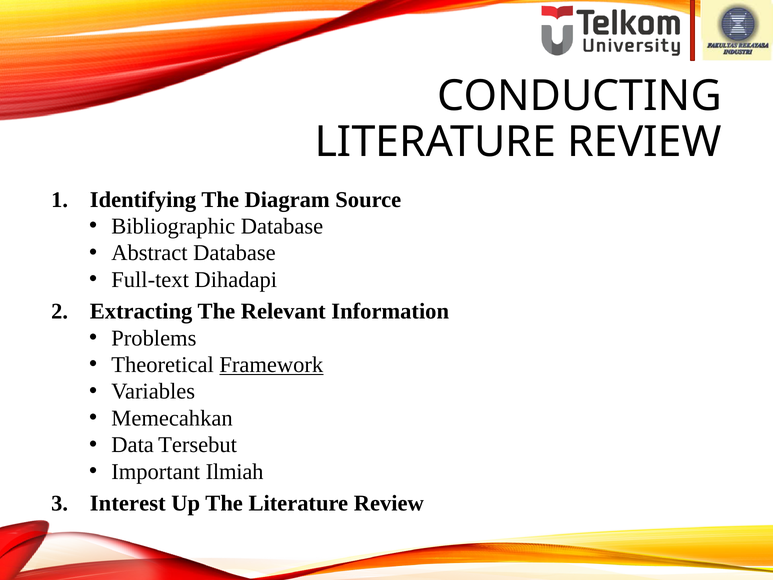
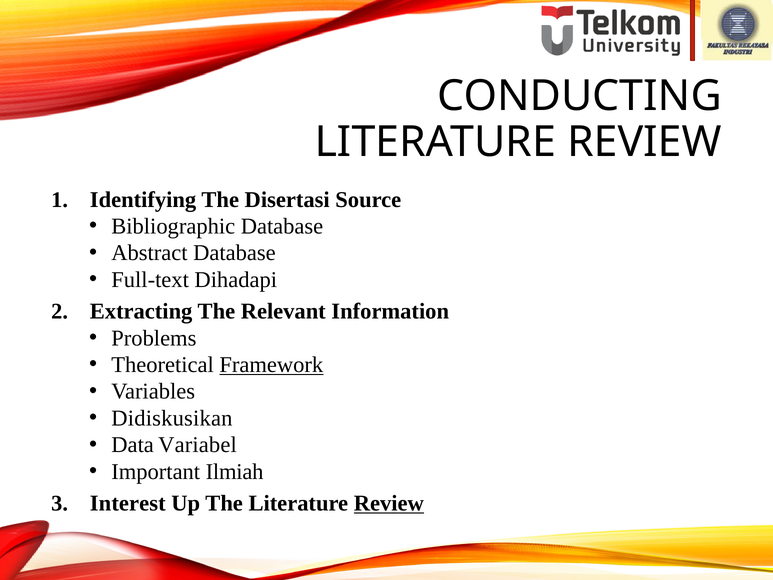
Diagram: Diagram -> Disertasi
Memecahkan: Memecahkan -> Didiskusikan
Tersebut: Tersebut -> Variabel
Review at (389, 503) underline: none -> present
